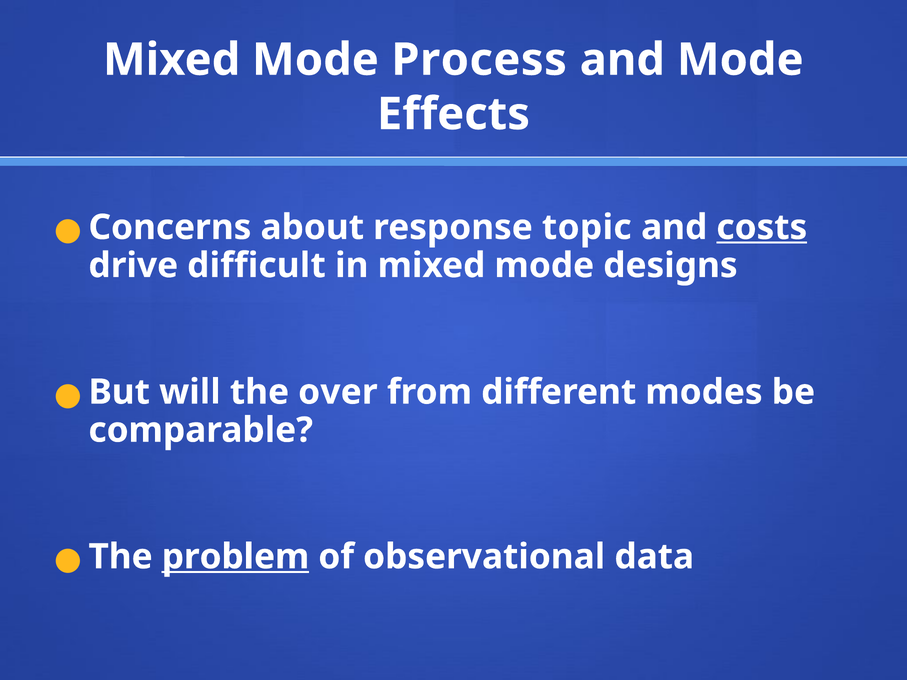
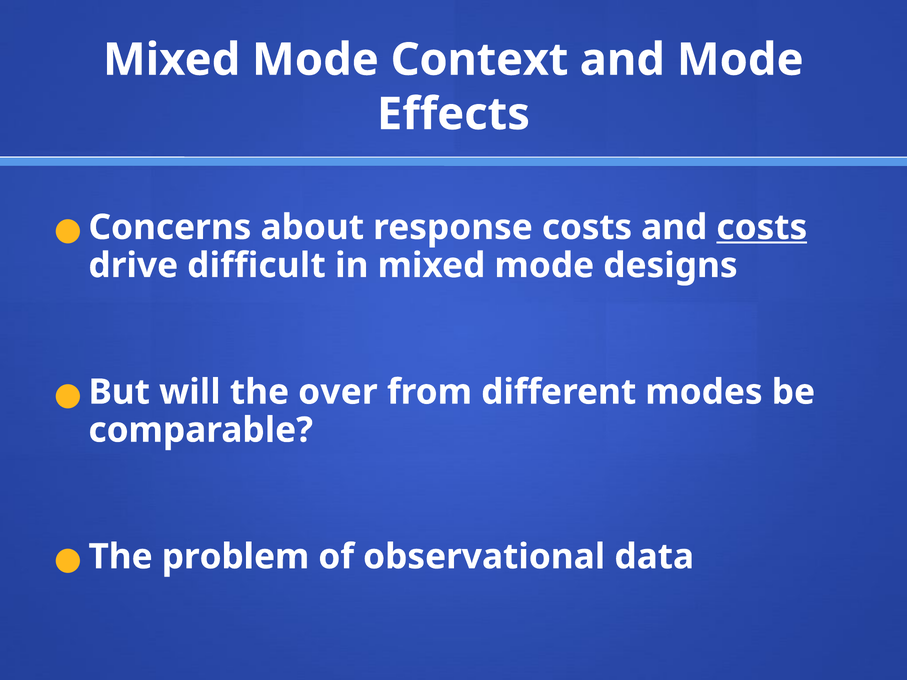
Process: Process -> Context
response topic: topic -> costs
problem underline: present -> none
